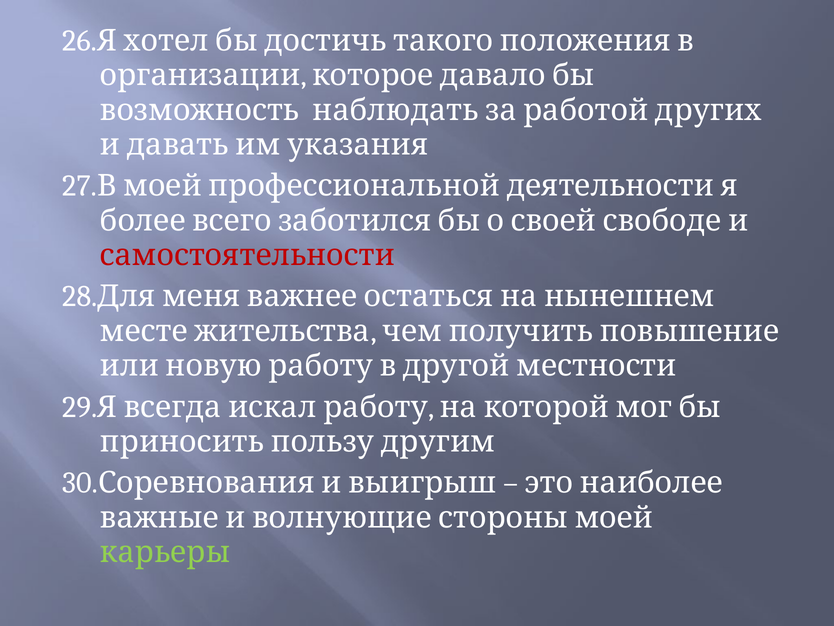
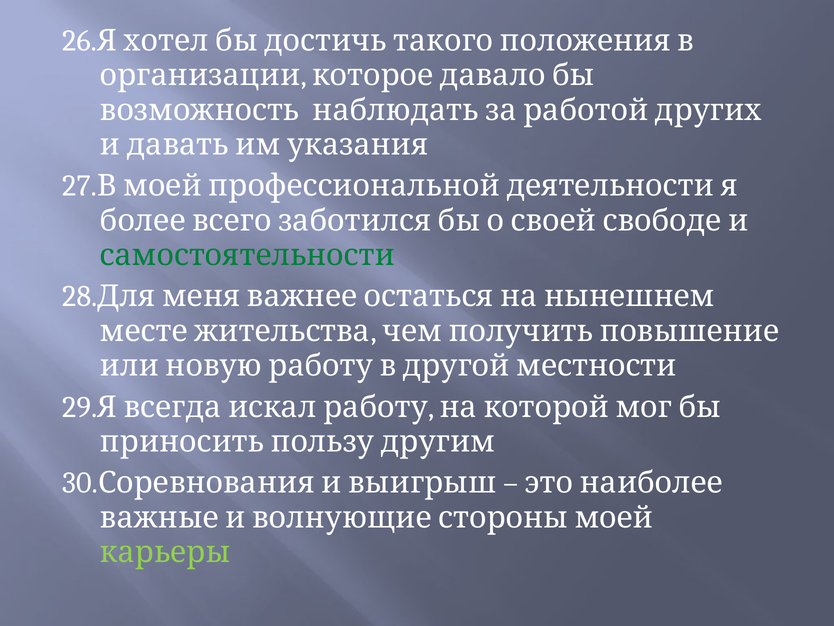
самостоятельности colour: red -> green
